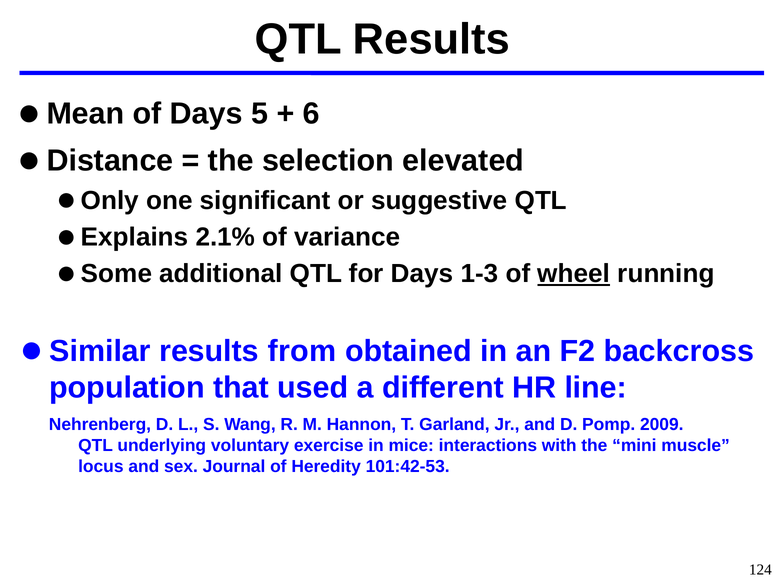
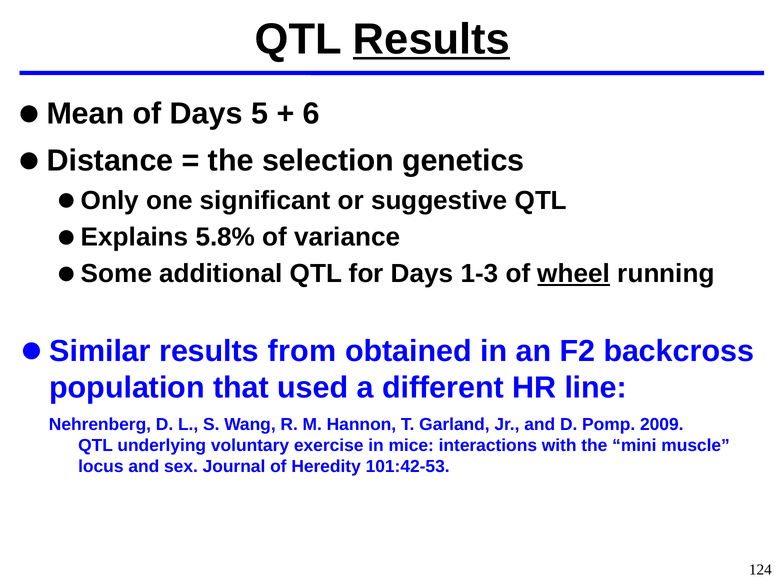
Results at (431, 40) underline: none -> present
elevated: elevated -> genetics
2.1%: 2.1% -> 5.8%
